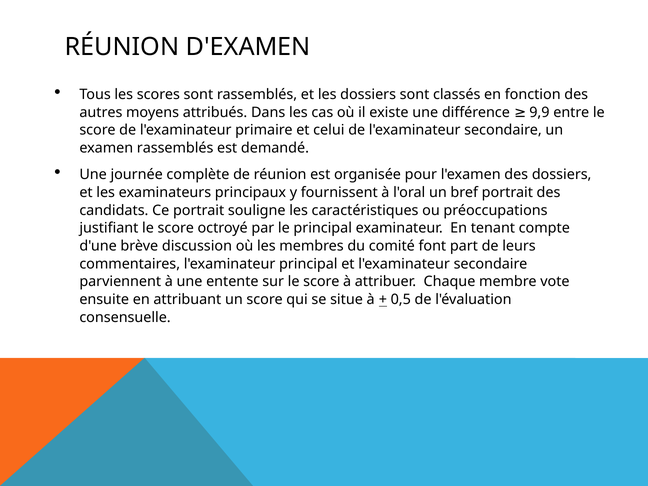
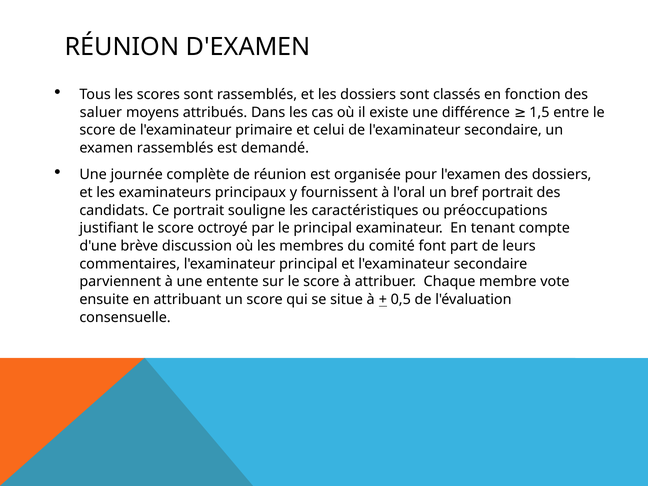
autres: autres -> saluer
9,9: 9,9 -> 1,5
